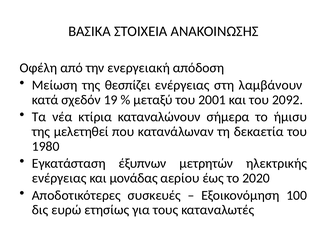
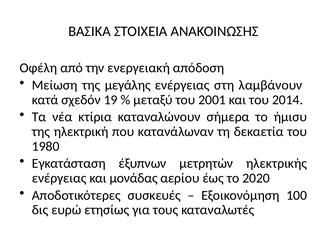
θεσπίζει: θεσπίζει -> μεγάλης
2092: 2092 -> 2014
μελετηθεί: μελετηθεί -> ηλεκτρική
